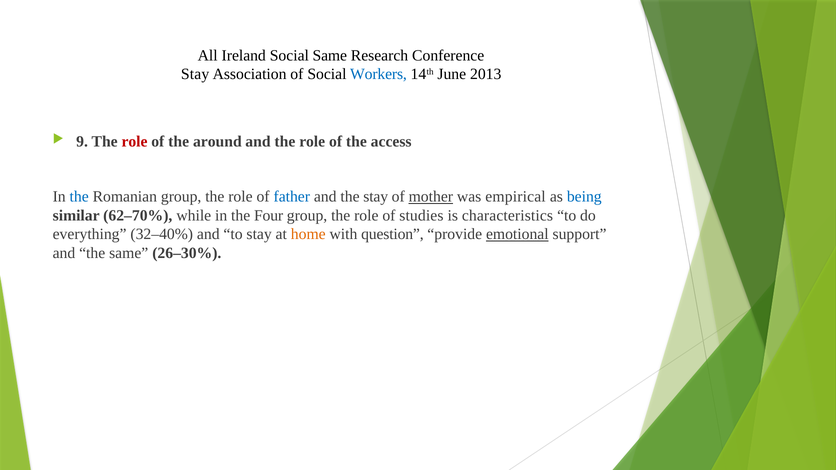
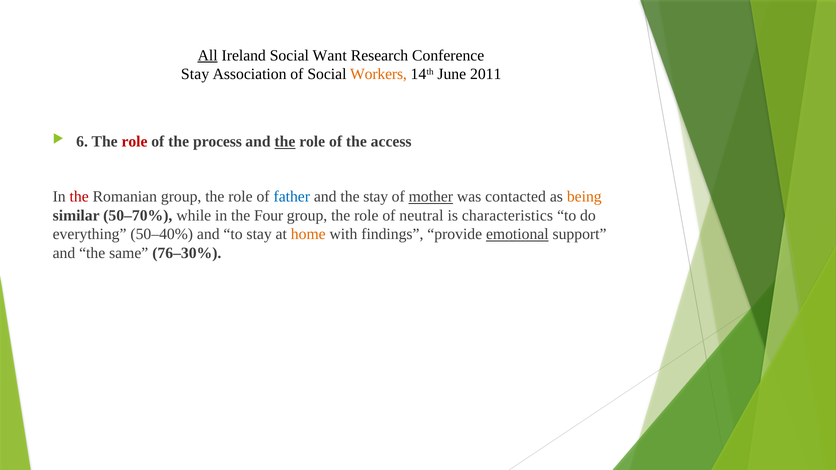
All underline: none -> present
Social Same: Same -> Want
Workers colour: blue -> orange
2013: 2013 -> 2011
9: 9 -> 6
around: around -> process
the at (285, 142) underline: none -> present
the at (79, 197) colour: blue -> red
empirical: empirical -> contacted
being colour: blue -> orange
62–70%: 62–70% -> 50–70%
studies: studies -> neutral
32–40%: 32–40% -> 50–40%
question: question -> findings
26–30%: 26–30% -> 76–30%
